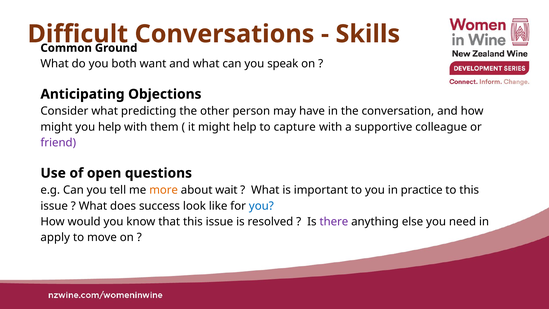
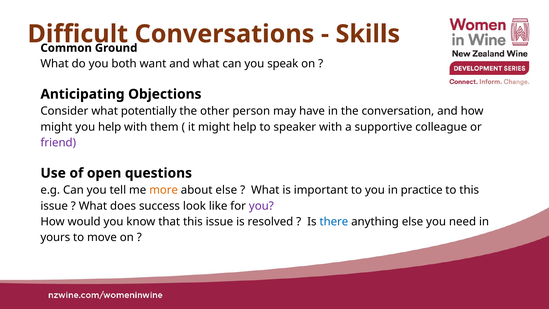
predicting: predicting -> potentially
capture: capture -> speaker
about wait: wait -> else
you at (261, 206) colour: blue -> purple
there colour: purple -> blue
apply: apply -> yours
